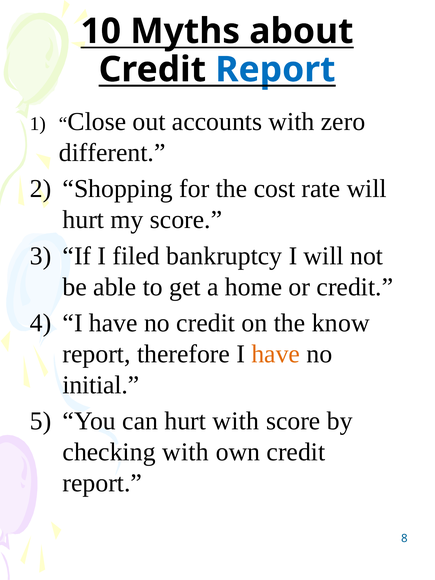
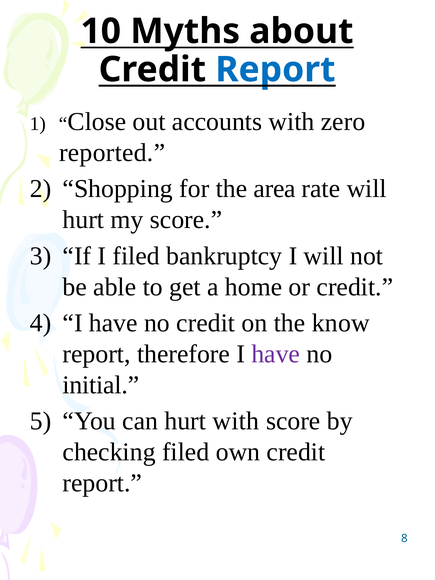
different: different -> reported
cost: cost -> area
have at (276, 354) colour: orange -> purple
checking with: with -> filed
